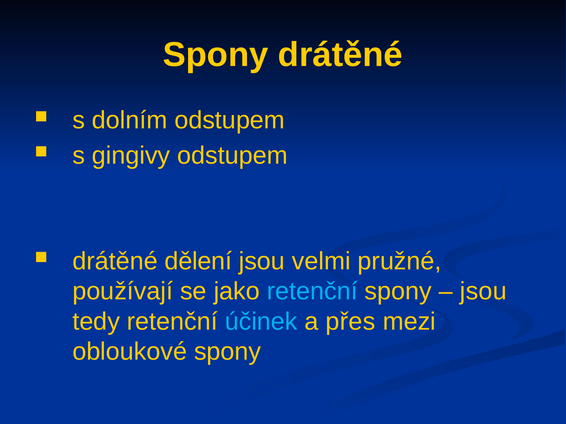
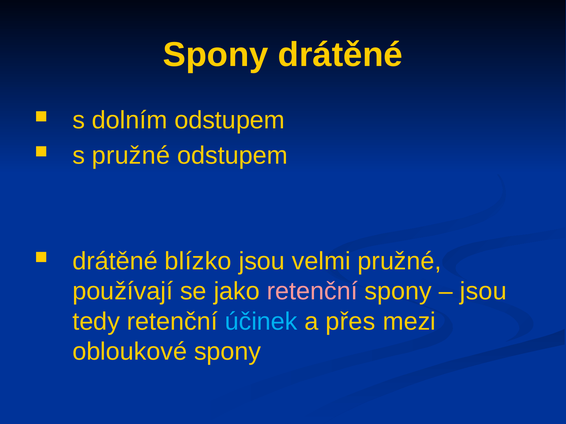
s gingivy: gingivy -> pružné
dělení: dělení -> blízko
retenční at (312, 292) colour: light blue -> pink
